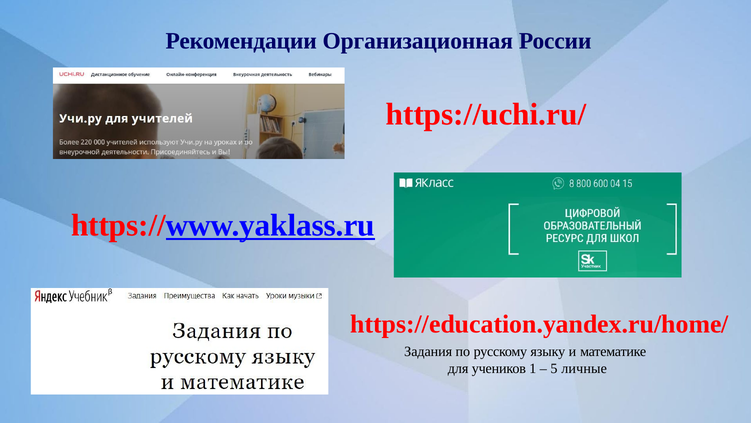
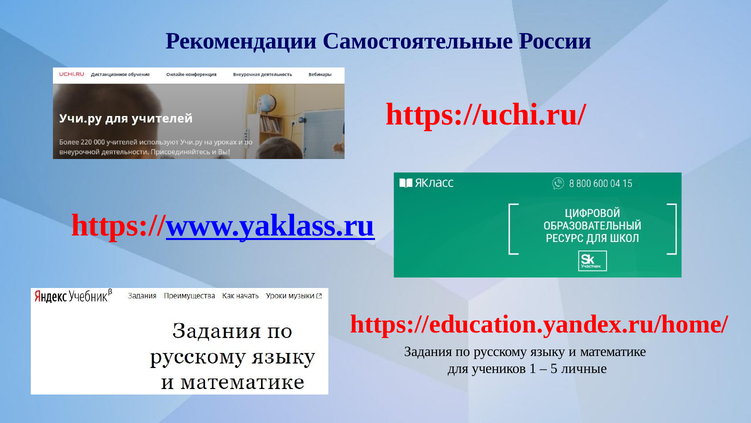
Организационная: Организационная -> Самостоятельные
